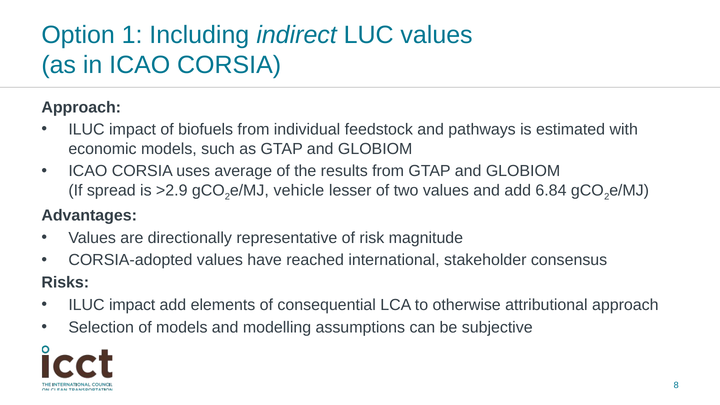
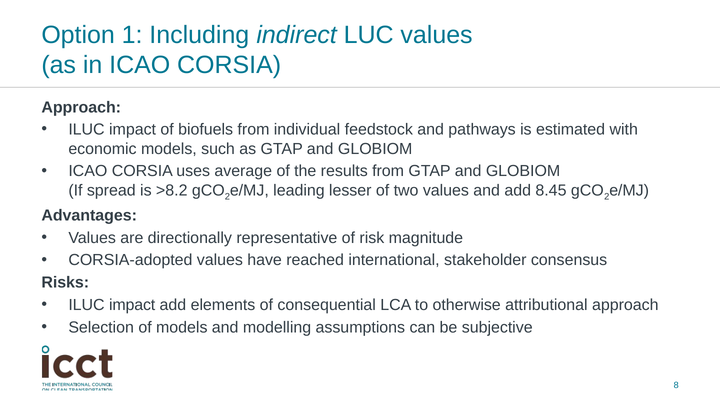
>2.9: >2.9 -> >8.2
vehicle: vehicle -> leading
6.84: 6.84 -> 8.45
